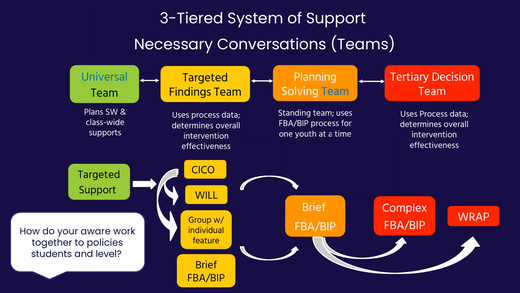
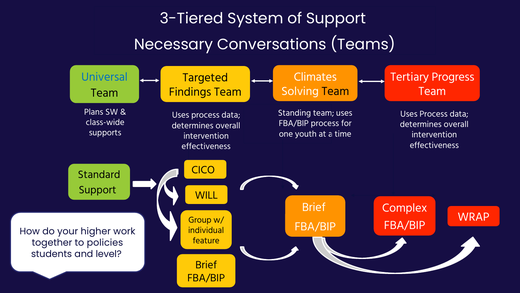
Planning: Planning -> Climates
Decision: Decision -> Progress
Team at (335, 91) colour: blue -> black
Targeted at (99, 174): Targeted -> Standard
aware: aware -> higher
